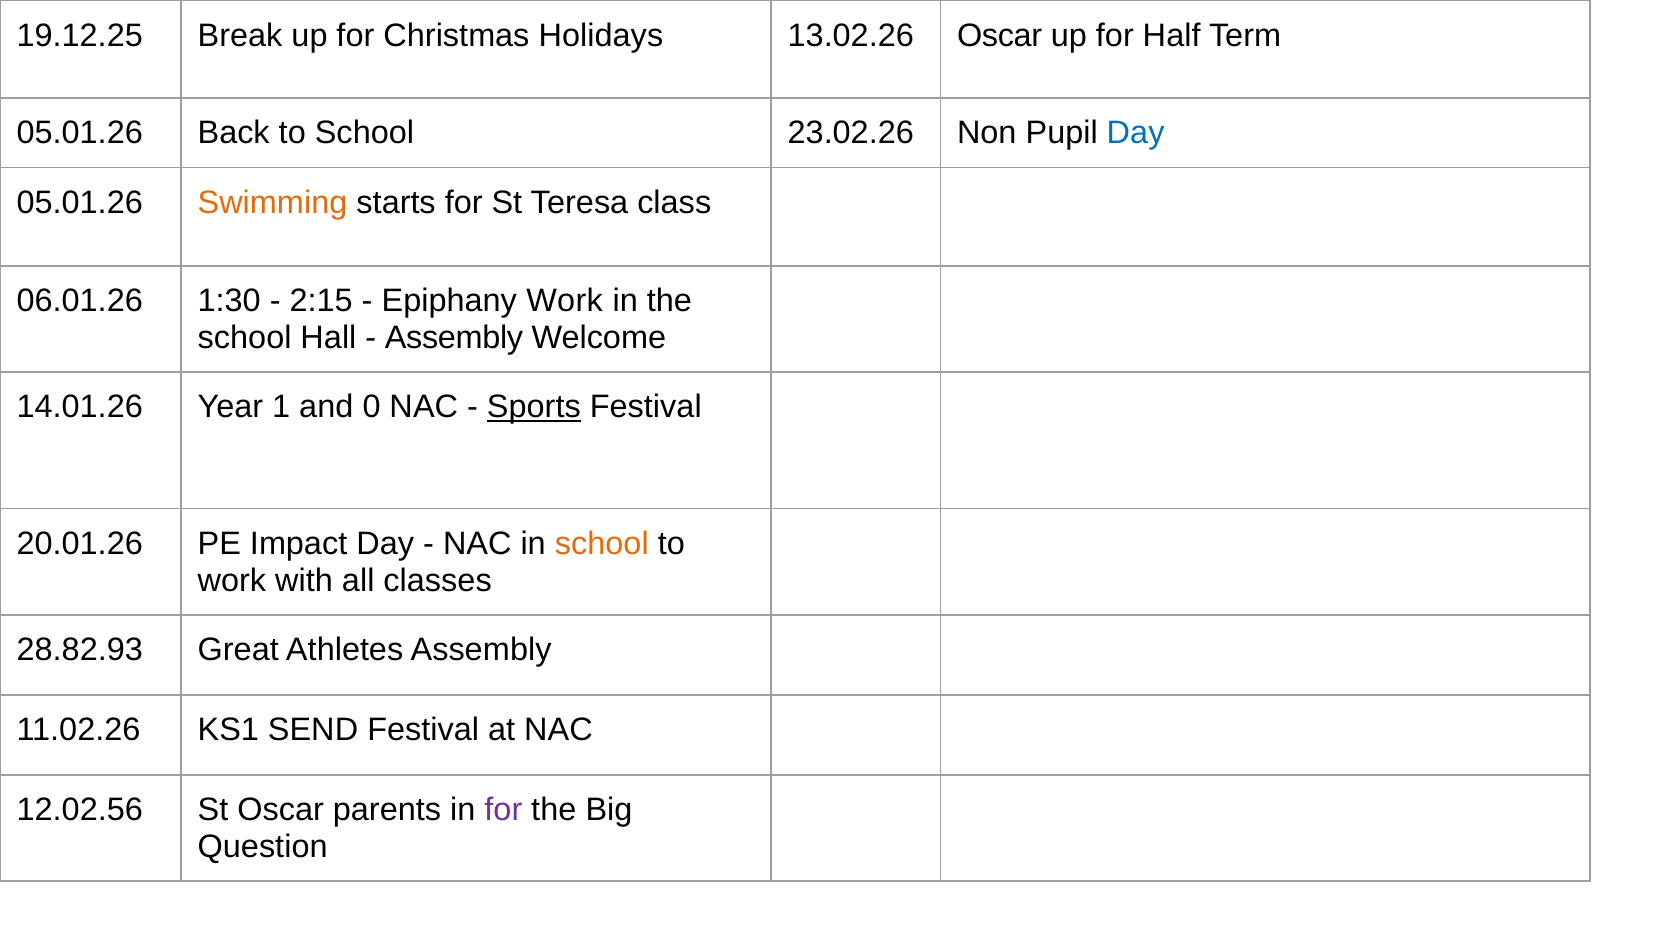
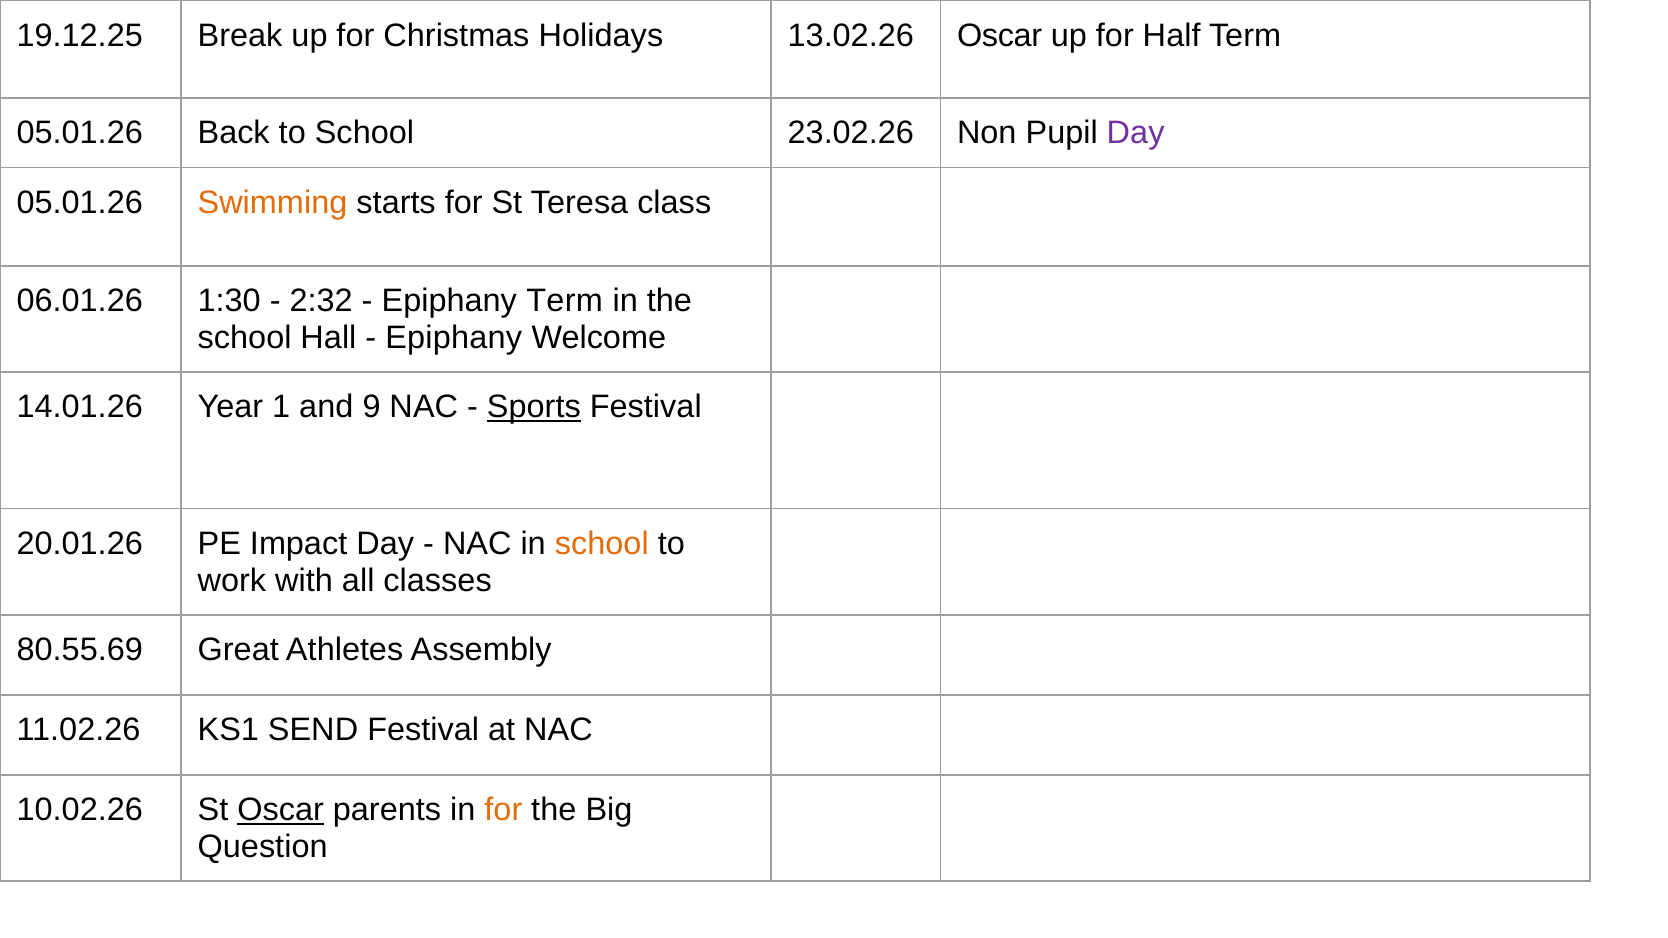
Day at (1136, 133) colour: blue -> purple
2:15: 2:15 -> 2:32
Epiphany Work: Work -> Term
Assembly at (454, 338): Assembly -> Epiphany
0: 0 -> 9
28.82.93: 28.82.93 -> 80.55.69
12.02.56: 12.02.56 -> 10.02.26
Oscar at (281, 810) underline: none -> present
for at (503, 810) colour: purple -> orange
